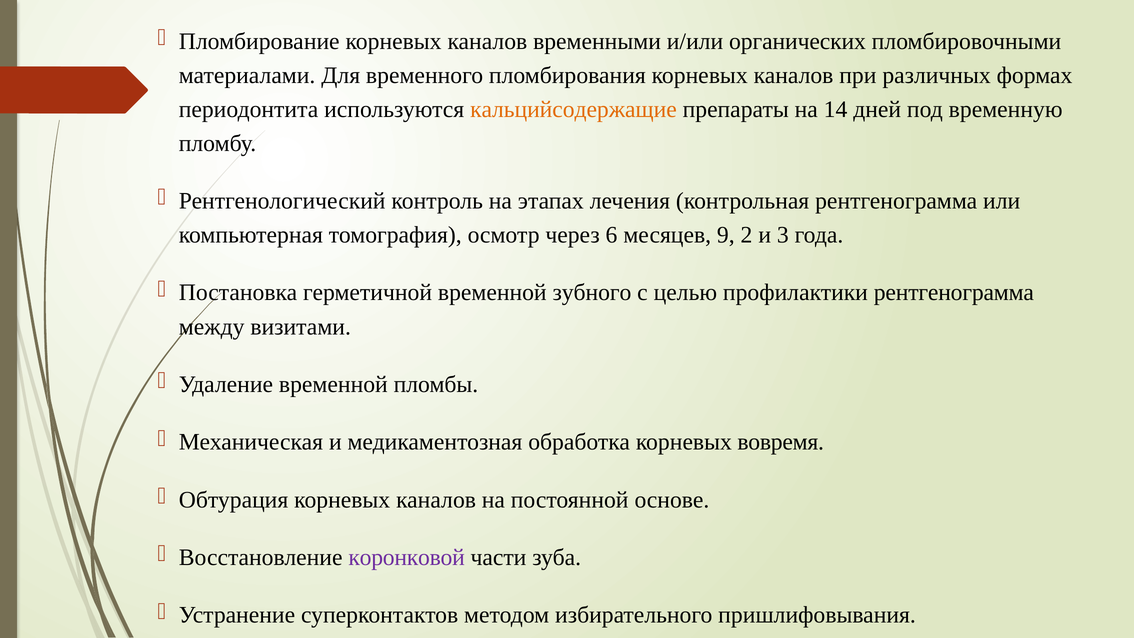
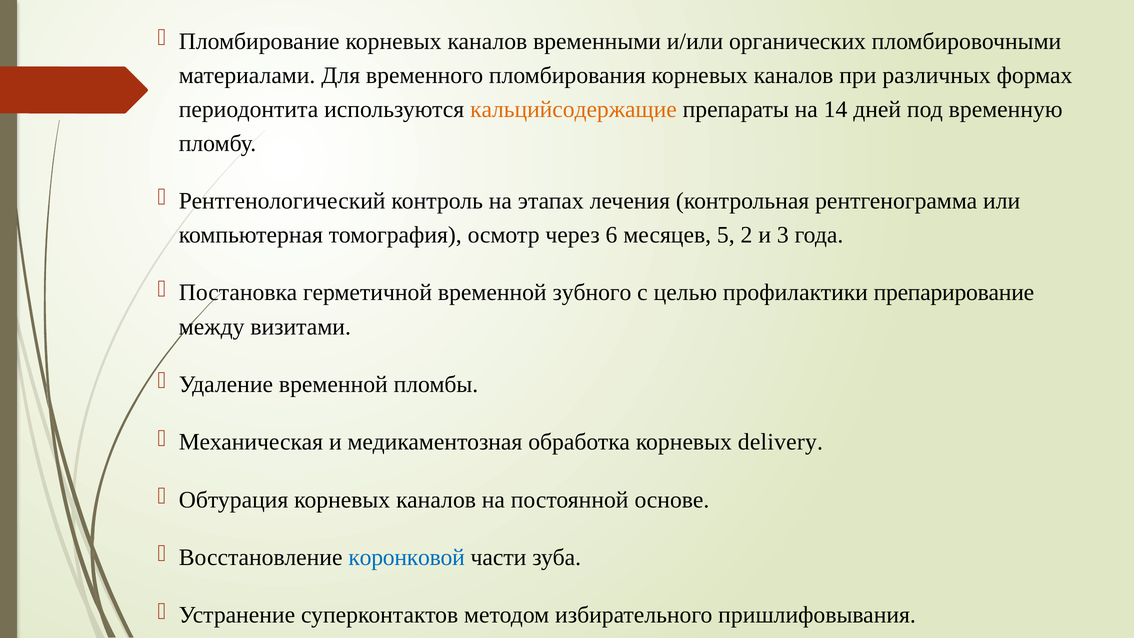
9: 9 -> 5
профилактики рентгенограмма: рентгенограмма -> препарирование
вовремя: вовремя -> delivery
коронковой colour: purple -> blue
